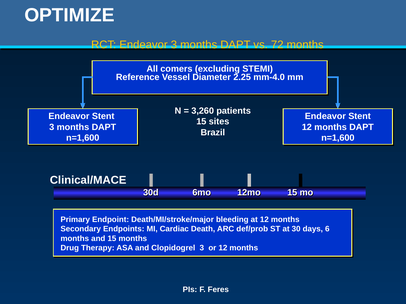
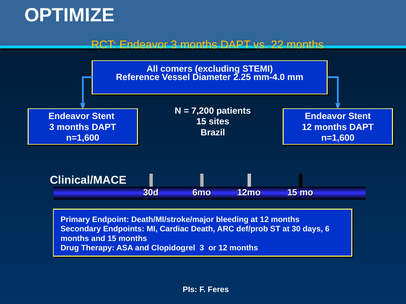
72: 72 -> 22
3,260: 3,260 -> 7,200
